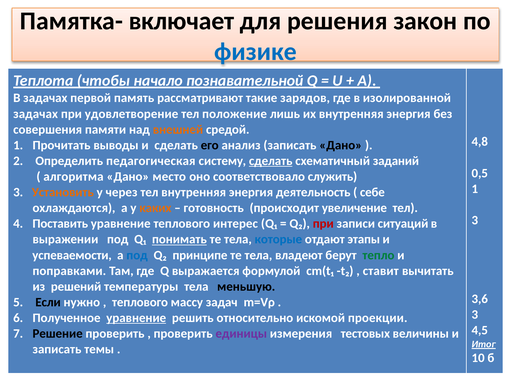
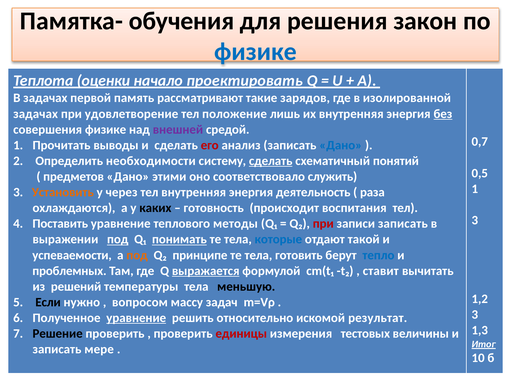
включает: включает -> обучения
чтобы: чтобы -> оценки
познавательной: познавательной -> проектировать
без underline: none -> present
совершения памяти: памяти -> физике
внешней colour: orange -> purple
4,8: 4,8 -> 0,7
его colour: black -> red
Дано at (341, 145) colour: black -> blue
педагогическая: педагогическая -> необходимости
заданий: заданий -> понятий
алгоритма: алгоритма -> предметов
место: место -> этими
себе: себе -> раза
каких colour: orange -> black
увеличение: увеличение -> воспитания
интерес: интерес -> методы
записи ситуаций: ситуаций -> записать
под at (118, 240) underline: none -> present
этапы: этапы -> такой
под at (137, 255) colour: blue -> orange
владеют: владеют -> готовить
тепло colour: green -> blue
поправками: поправками -> проблемных
выражается underline: none -> present
3,6: 3,6 -> 1,2
теплового at (140, 302): теплового -> вопросом
проекции: проекции -> результат
4,5: 4,5 -> 1,3
единицы colour: purple -> red
темы: темы -> мере
